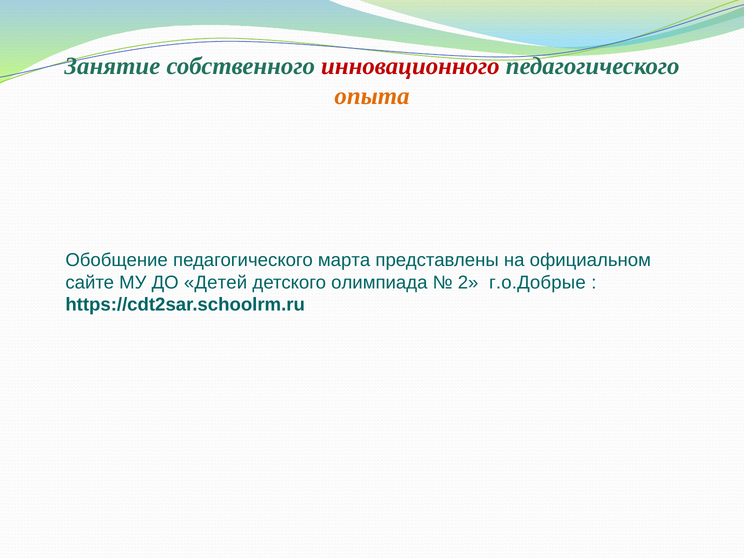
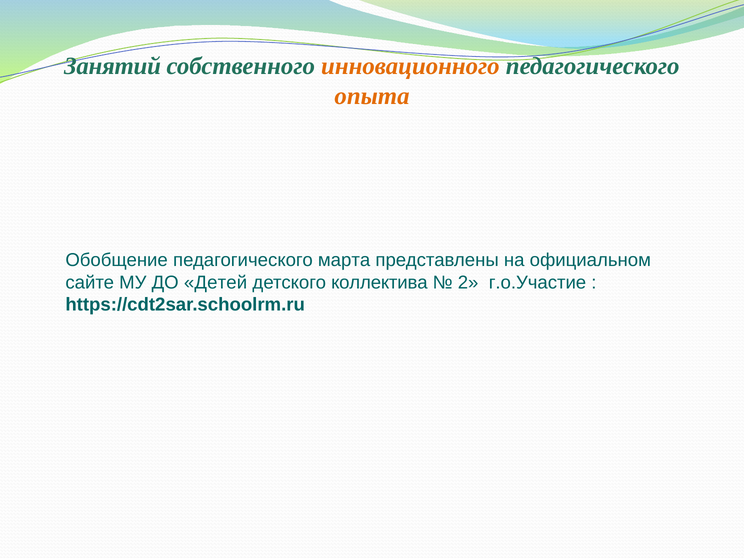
Занятие: Занятие -> Занятий
инновационного colour: red -> orange
олимпиада: олимпиада -> коллектива
г.о.Добрые: г.о.Добрые -> г.о.Участие
